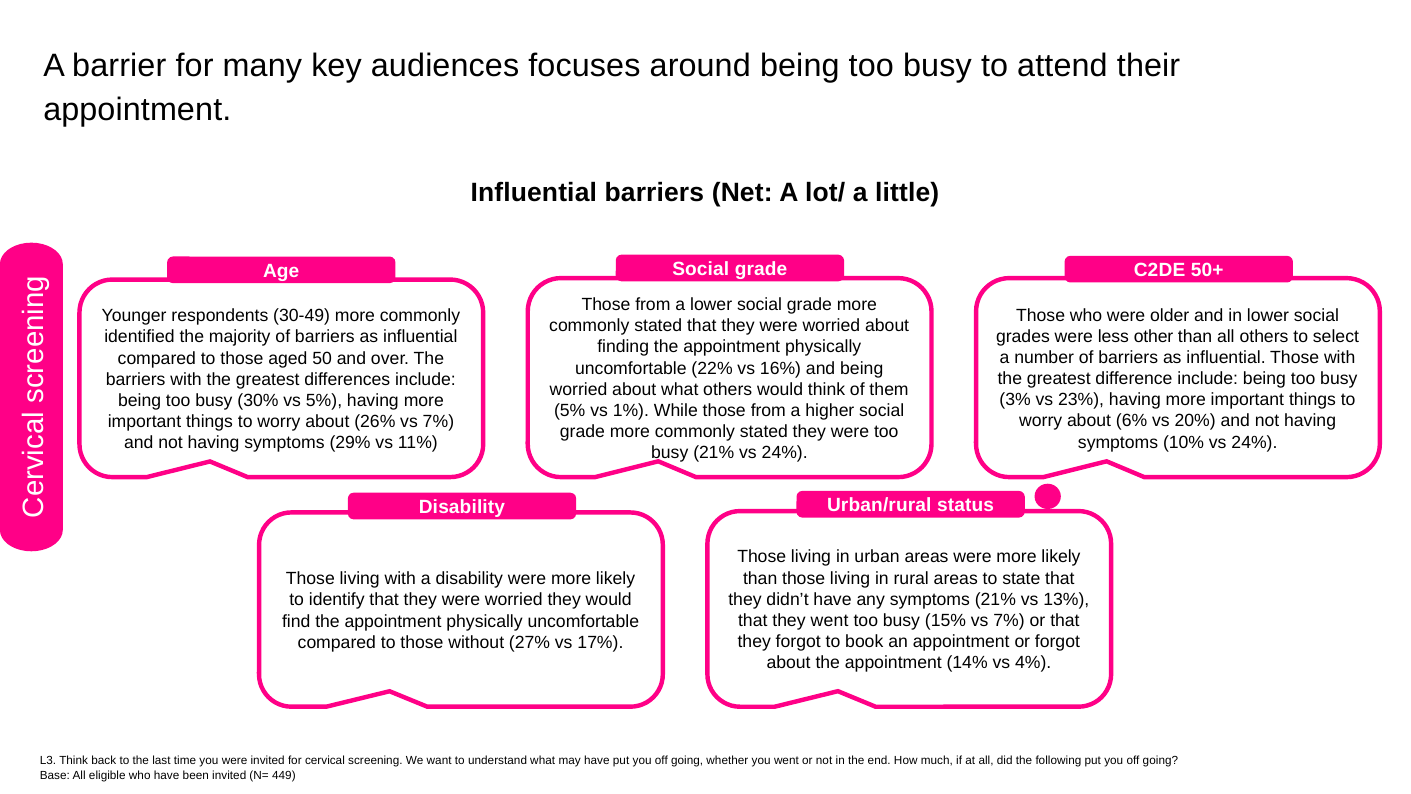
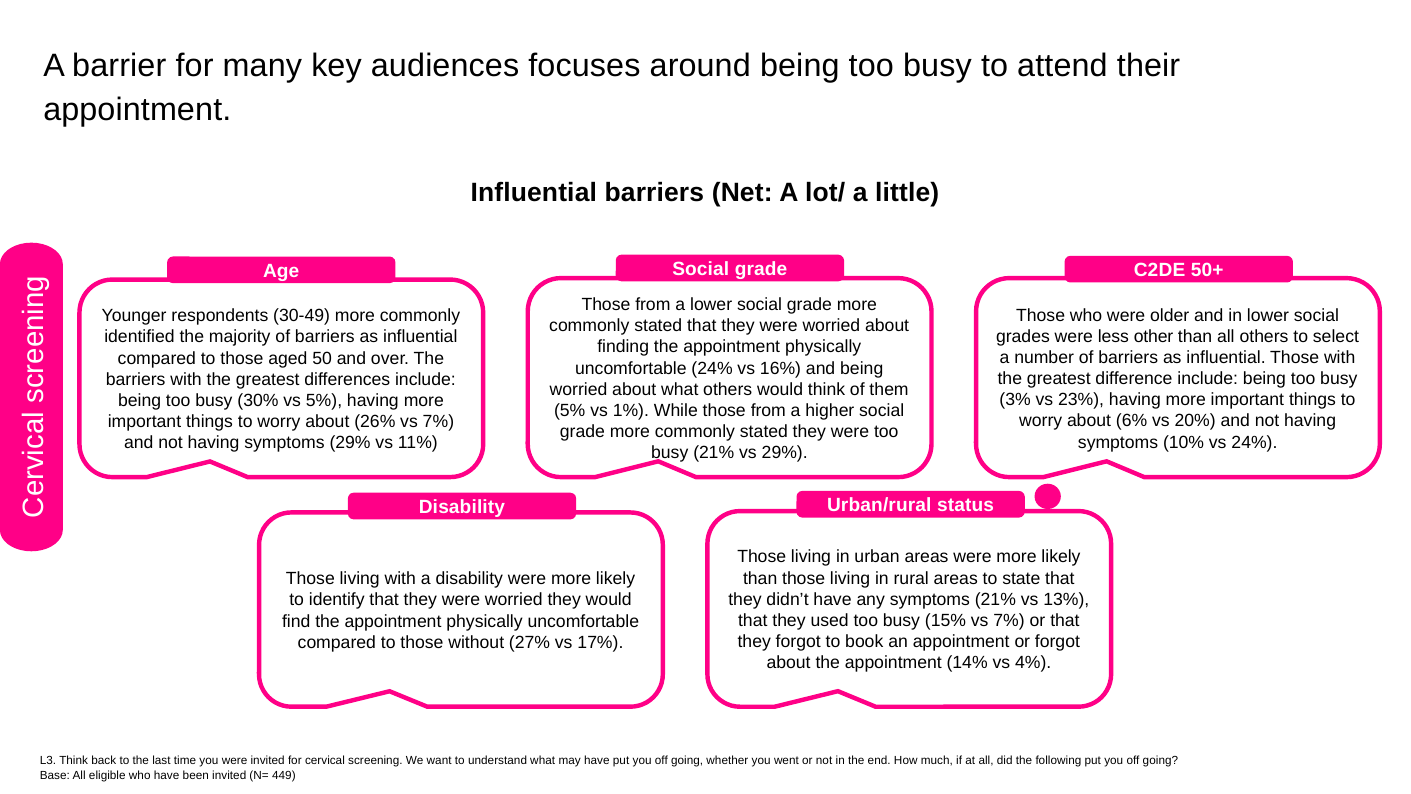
uncomfortable 22%: 22% -> 24%
21% vs 24%: 24% -> 29%
they went: went -> used
